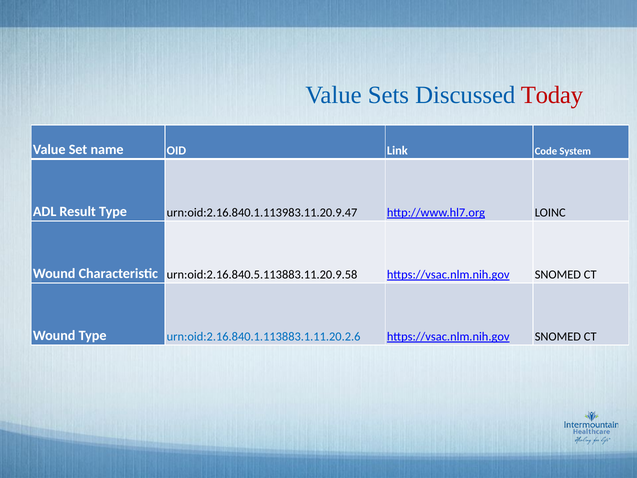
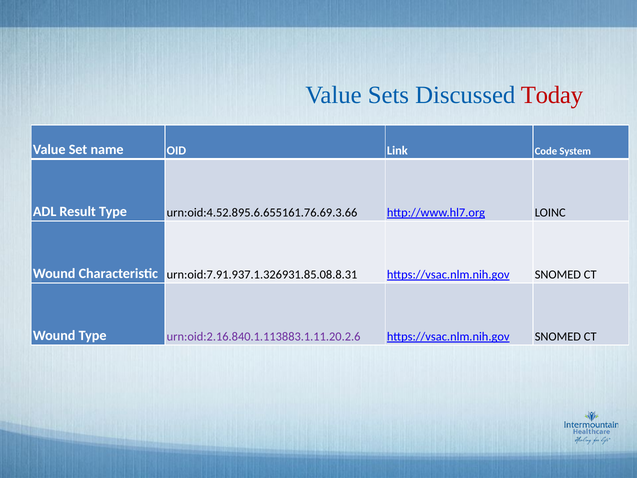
urn:oid:2.16.840.1.113983.11.20.9.47: urn:oid:2.16.840.1.113983.11.20.9.47 -> urn:oid:4.52.895.6.655161.76.69.3.66
urn:oid:2.16.840.5.113883.11.20.9.58: urn:oid:2.16.840.5.113883.11.20.9.58 -> urn:oid:7.91.937.1.326931.85.08.8.31
urn:oid:2.16.840.1.113883.1.11.20.2.6 colour: blue -> purple
